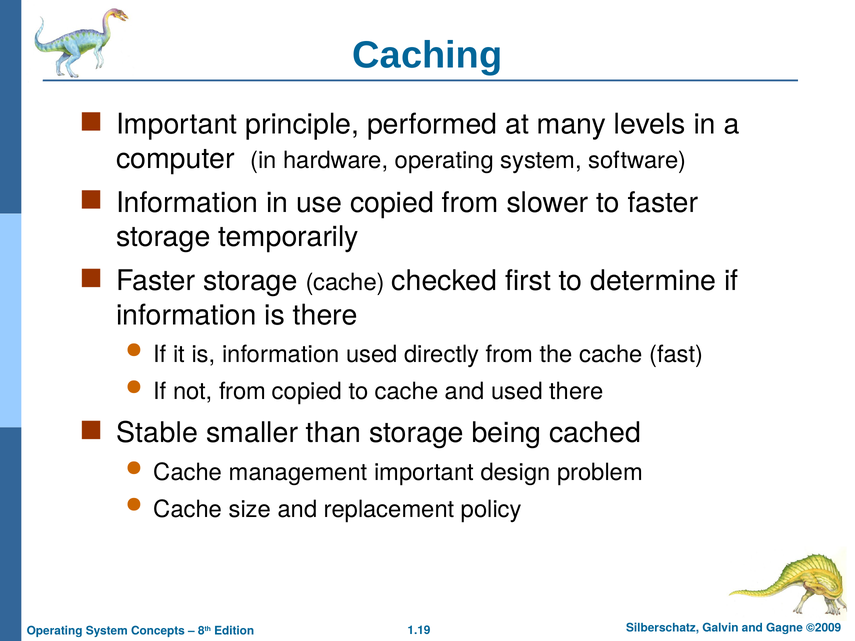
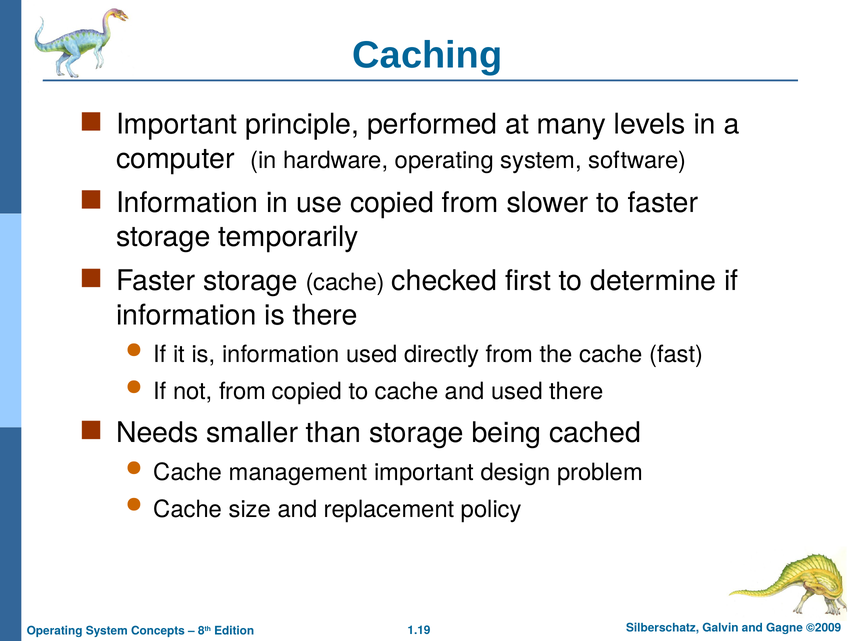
Stable: Stable -> Needs
